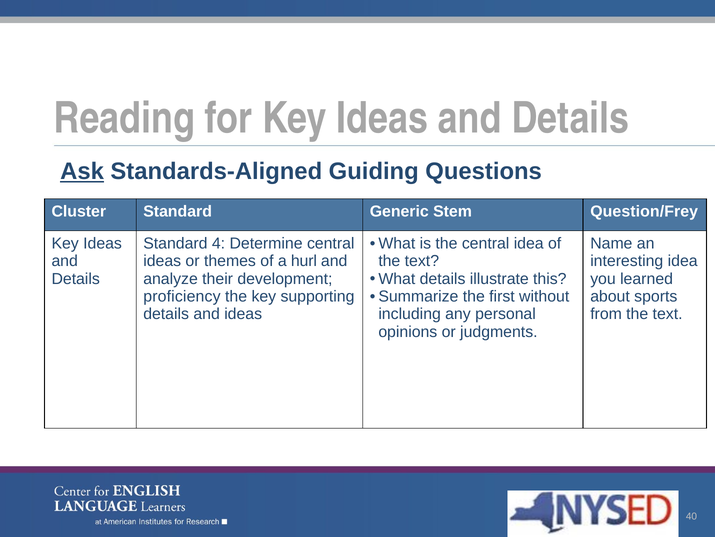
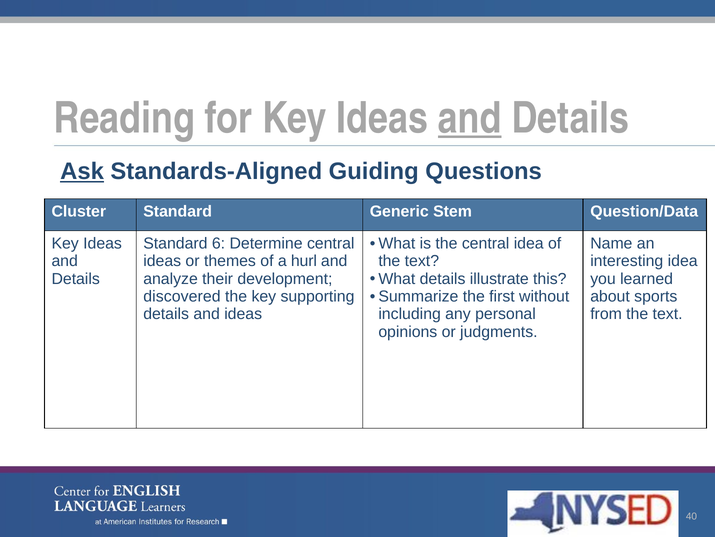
and at (470, 118) underline: none -> present
Question/Frey: Question/Frey -> Question/Data
4: 4 -> 6
proficiency: proficiency -> discovered
